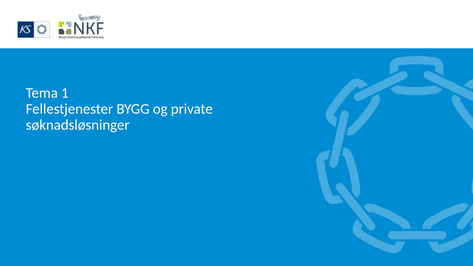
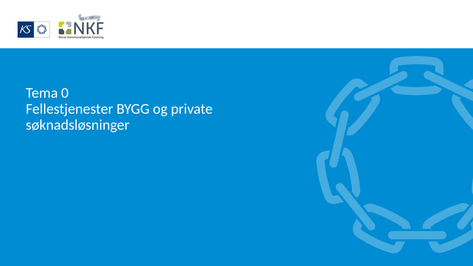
1: 1 -> 0
